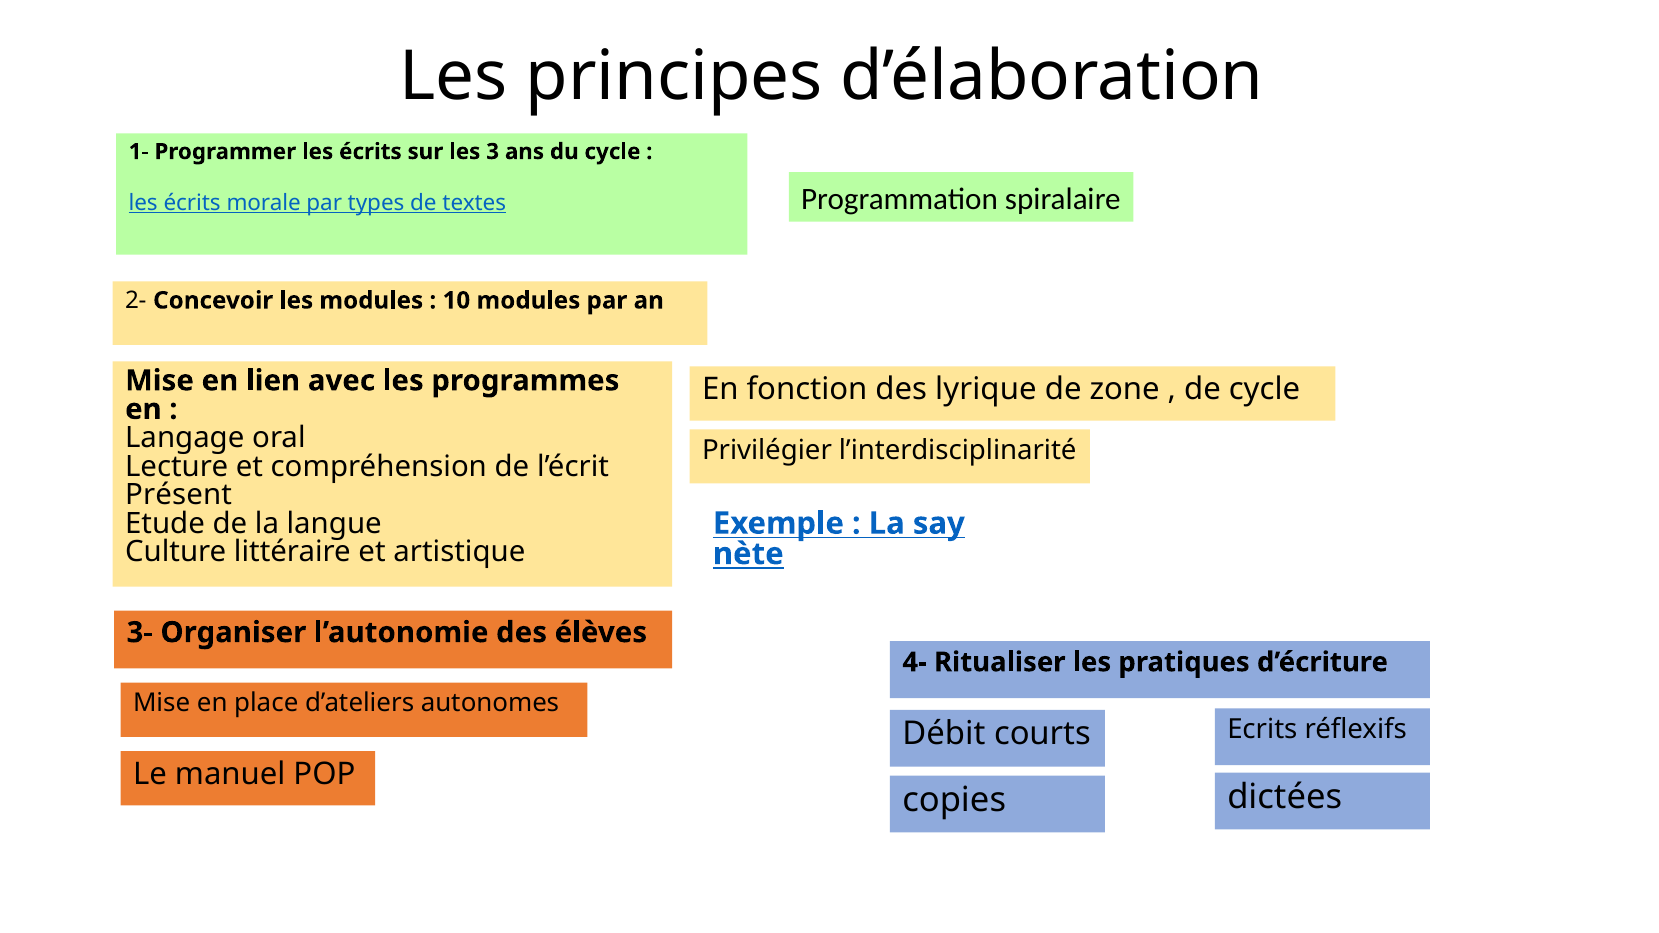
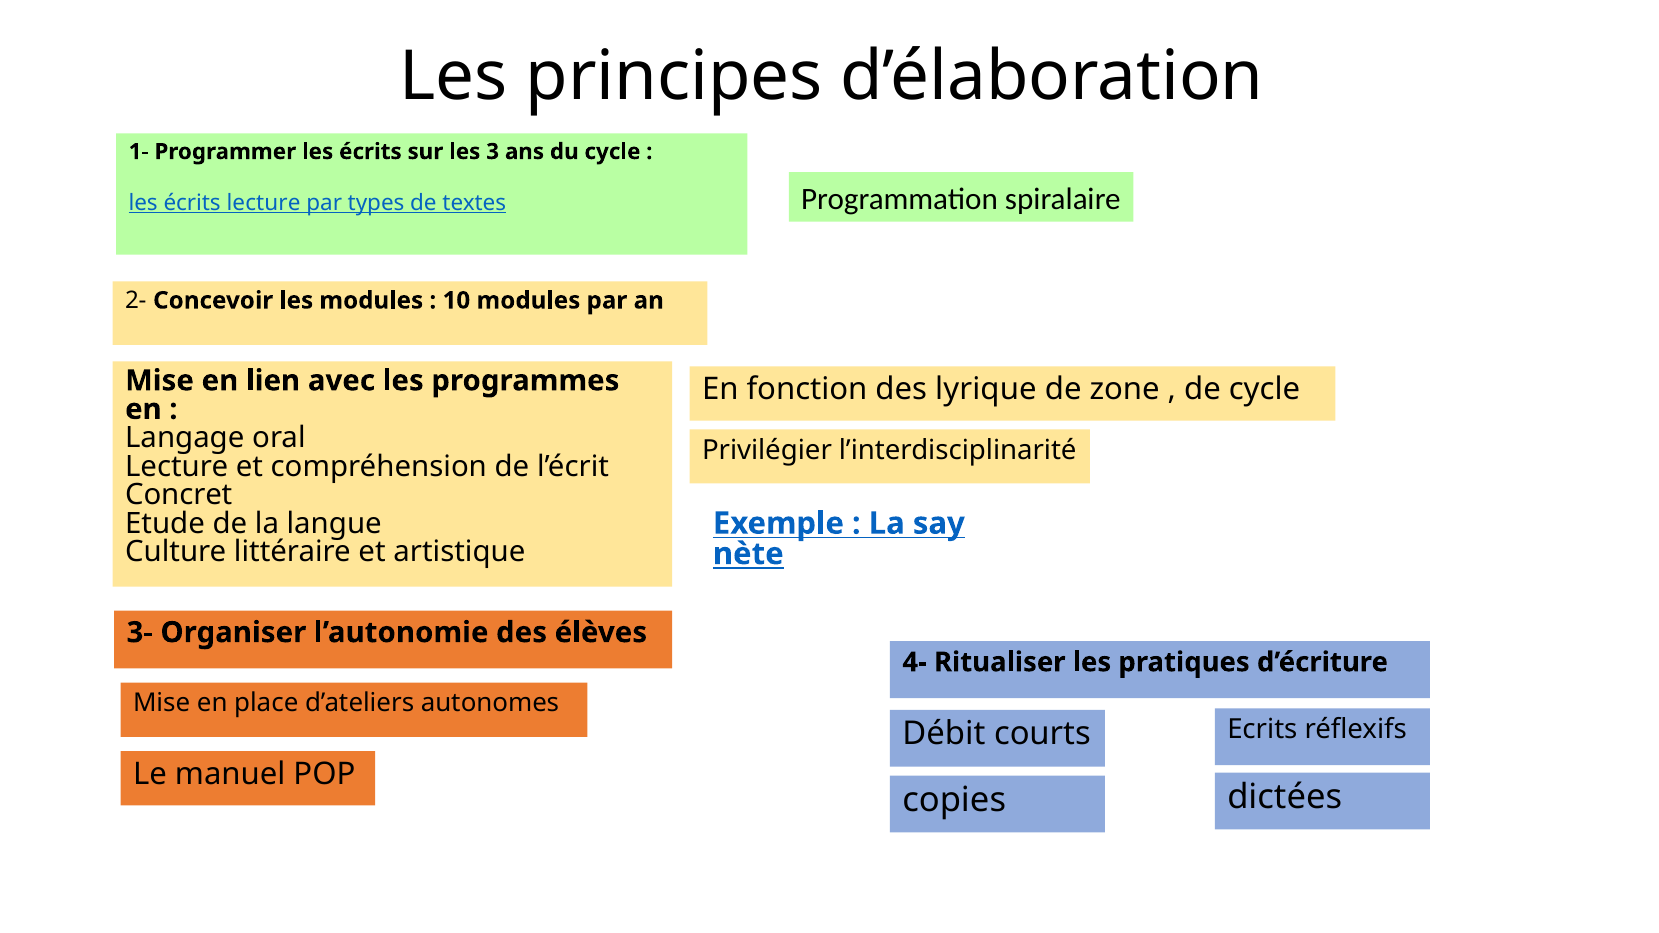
écrits morale: morale -> lecture
Présent: Présent -> Concret
